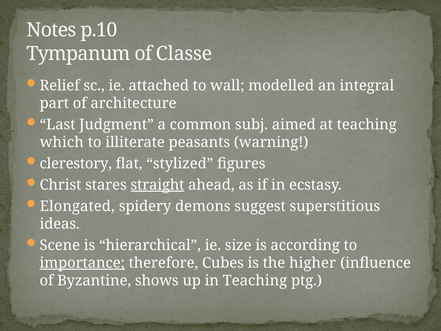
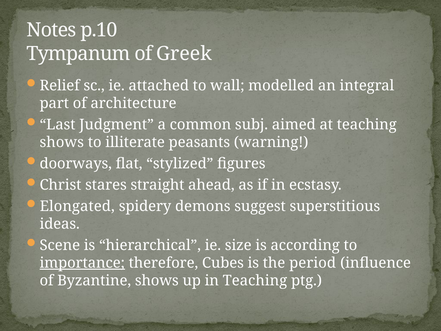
Classe: Classe -> Greek
which at (62, 142): which -> shows
clerestory: clerestory -> doorways
straight underline: present -> none
higher: higher -> period
